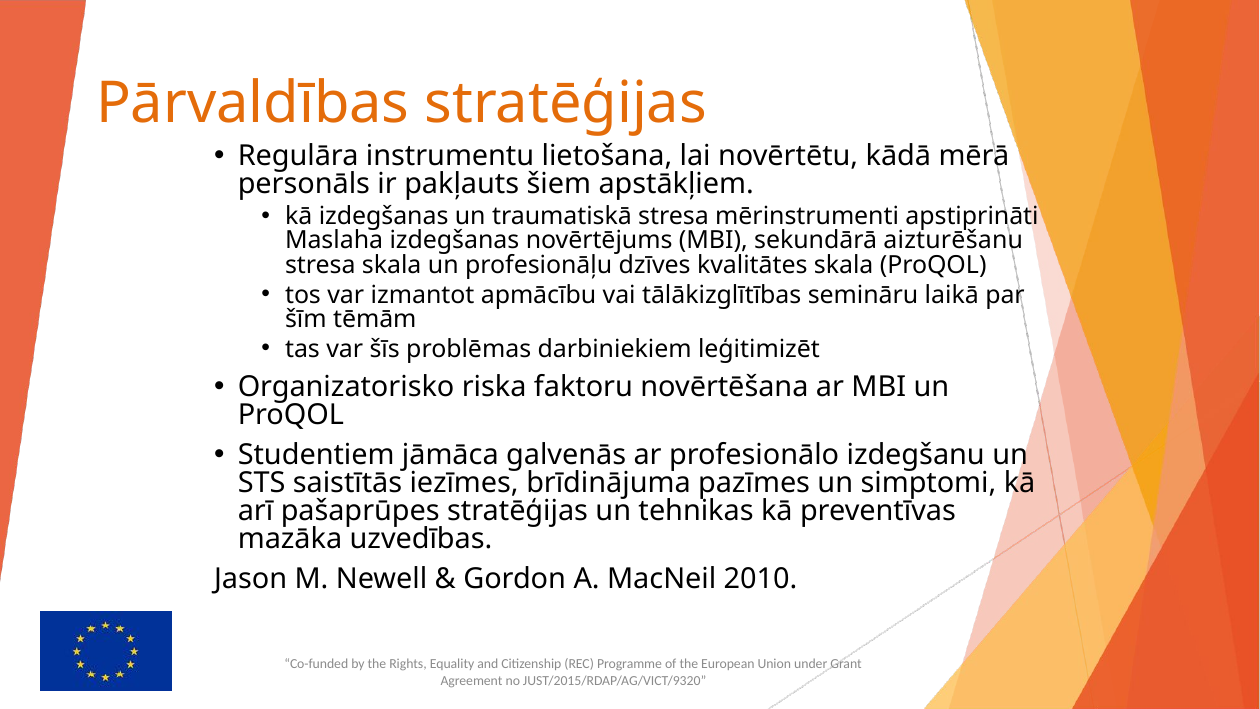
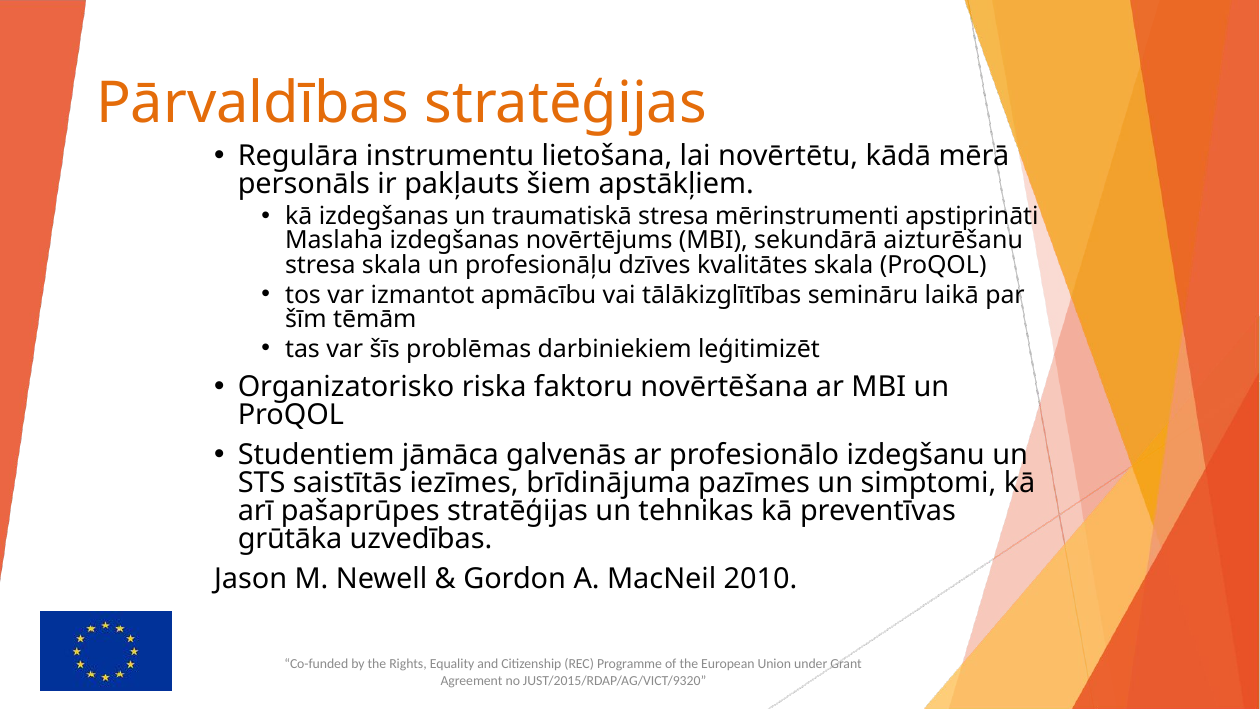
mazāka: mazāka -> grūtāka
